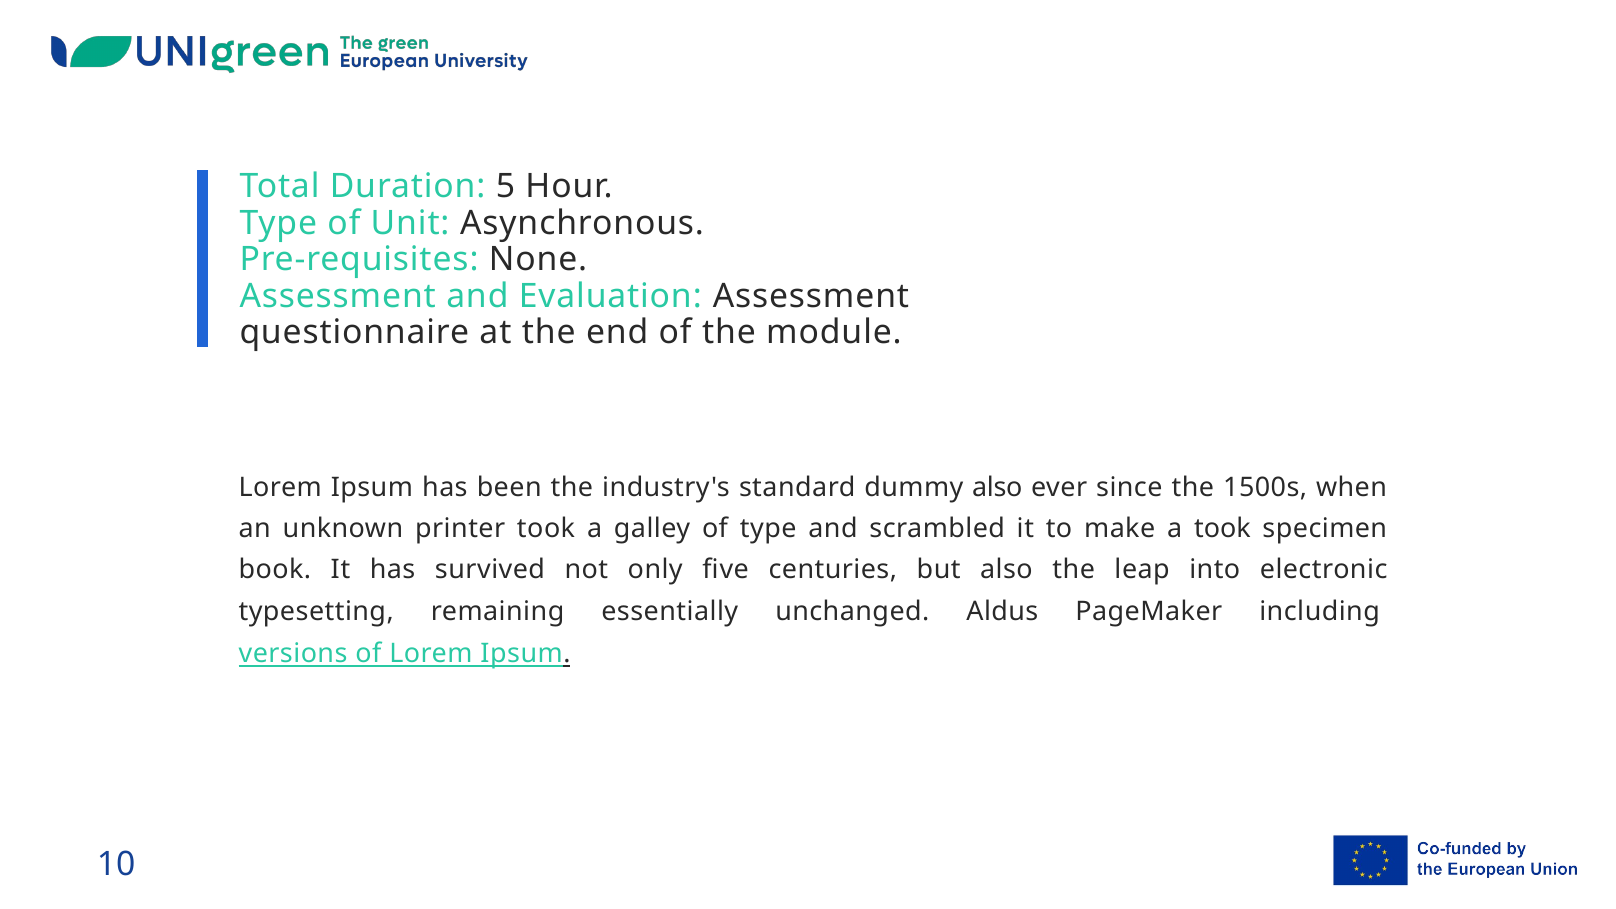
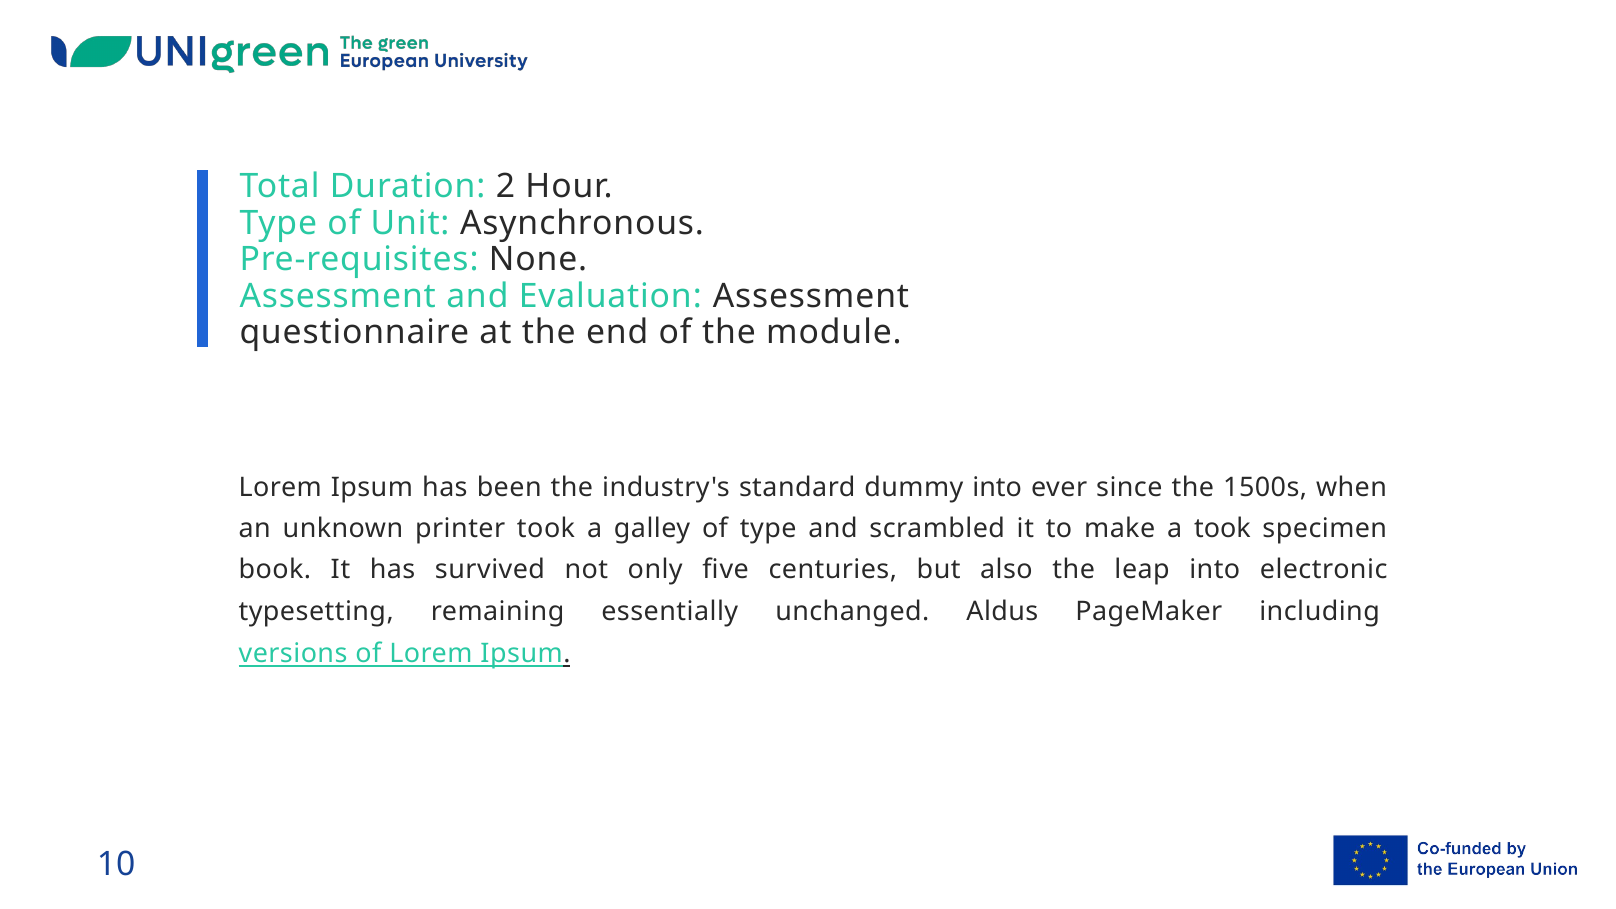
5: 5 -> 2
dummy also: also -> into
